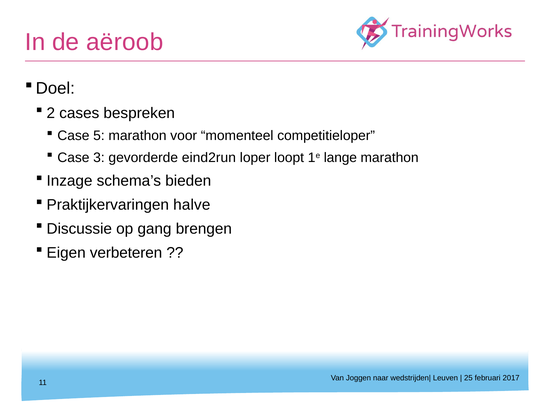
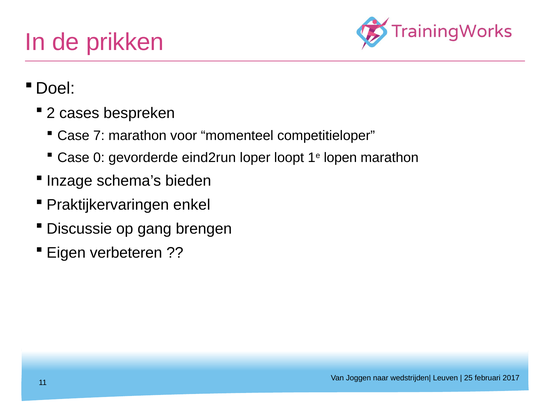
aëroob: aëroob -> prikken
5: 5 -> 7
3: 3 -> 0
lange: lange -> lopen
halve: halve -> enkel
